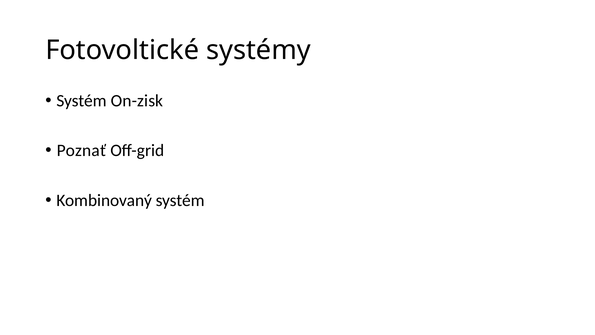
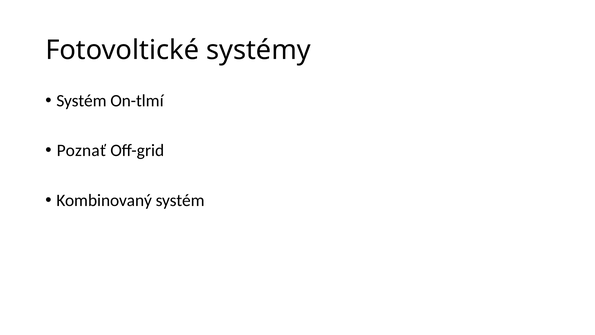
On-zisk: On-zisk -> On-tlmí
